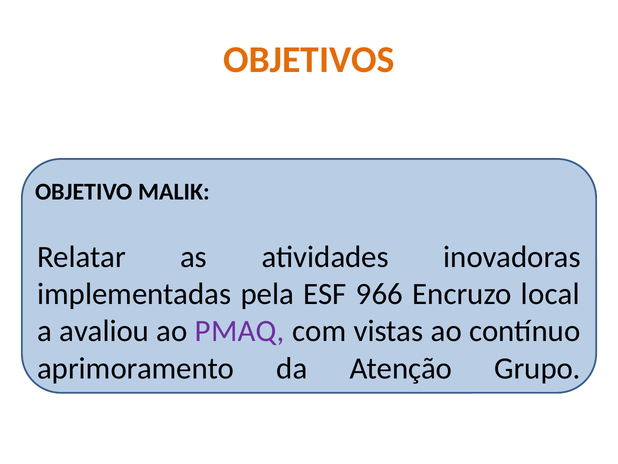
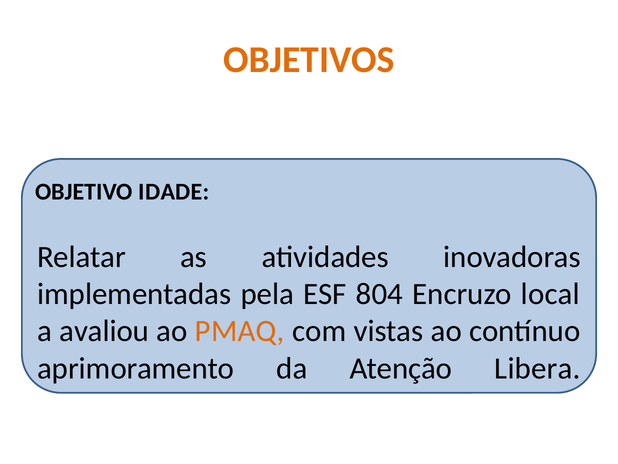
MALIK: MALIK -> IDADE
966: 966 -> 804
PMAQ colour: purple -> orange
Grupo: Grupo -> Libera
